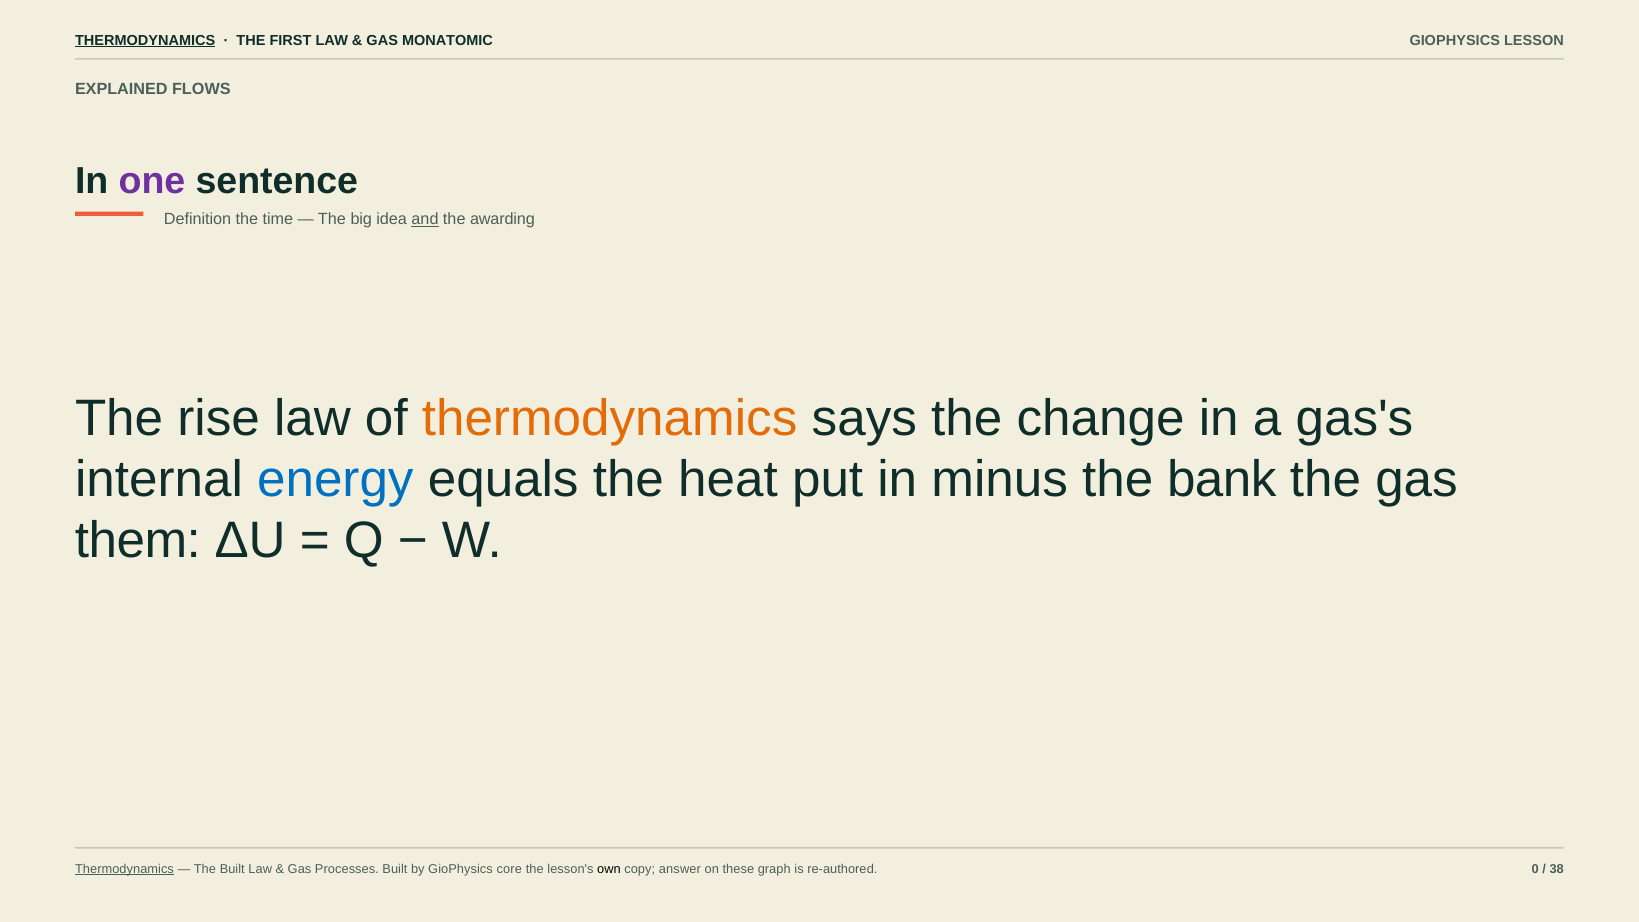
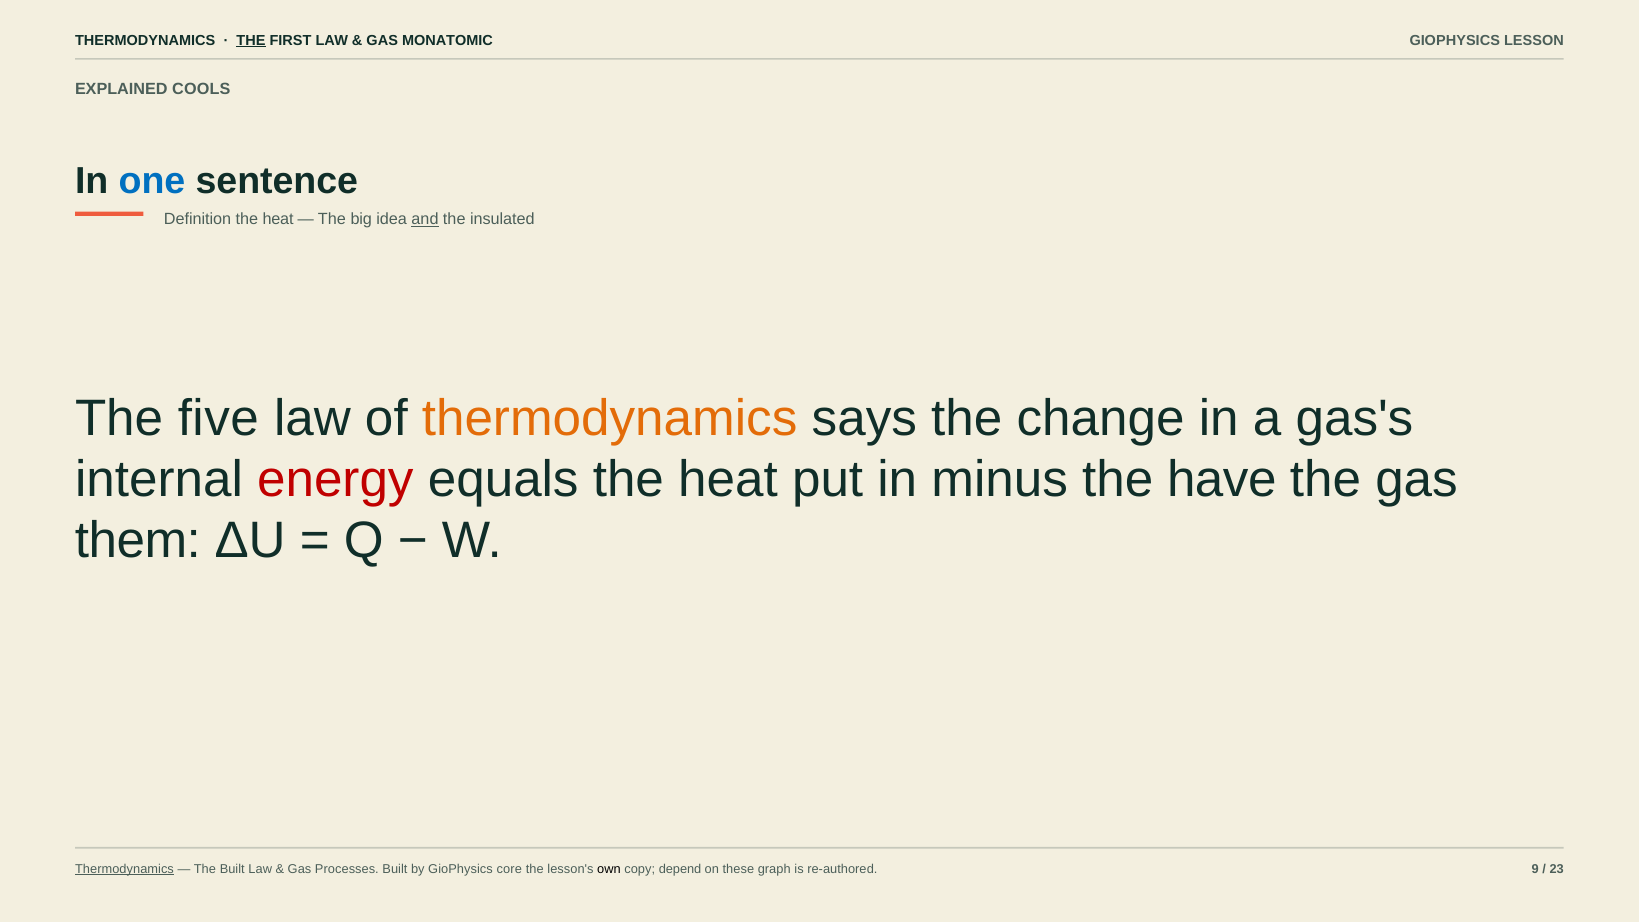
THERMODYNAMICS at (145, 40) underline: present -> none
THE at (251, 40) underline: none -> present
FLOWS: FLOWS -> COOLS
one colour: purple -> blue
time at (278, 219): time -> heat
awarding: awarding -> insulated
rise: rise -> five
energy colour: blue -> red
bank: bank -> have
answer: answer -> depend
0: 0 -> 9
38: 38 -> 23
